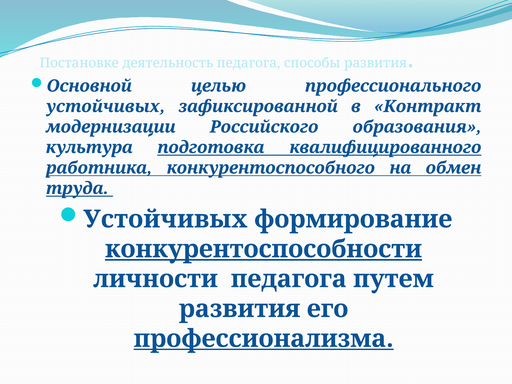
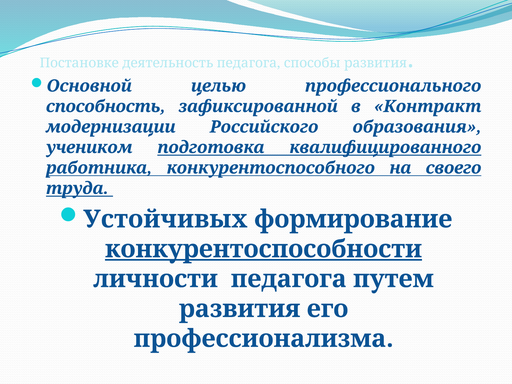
устойчивых at (106, 106): устойчивых -> способность
культура: культура -> учеником
обмен: обмен -> своего
профессионализма underline: present -> none
